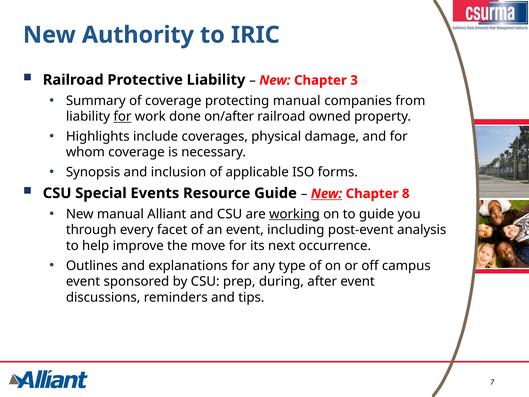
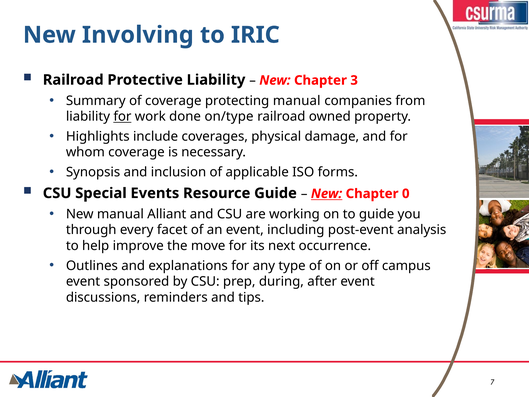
Authority: Authority -> Involving
on/after: on/after -> on/type
8: 8 -> 0
working underline: present -> none
